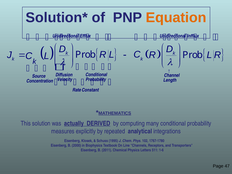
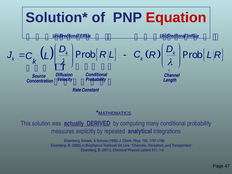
Equation colour: orange -> red
